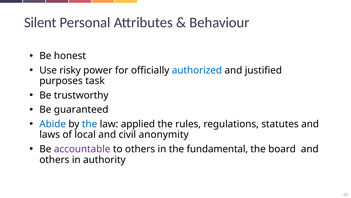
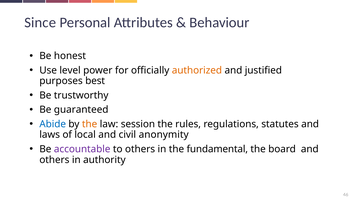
Silent: Silent -> Since
risky: risky -> level
authorized colour: blue -> orange
task: task -> best
the at (90, 124) colour: blue -> orange
applied: applied -> session
